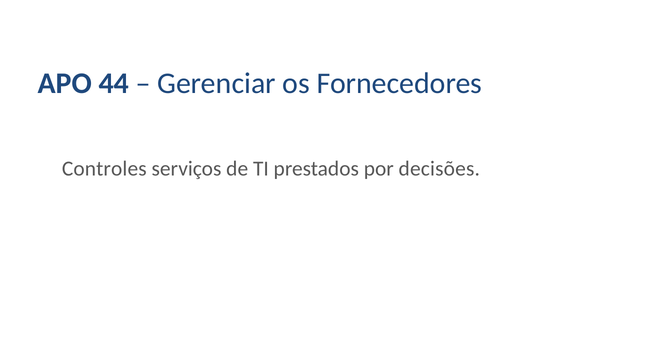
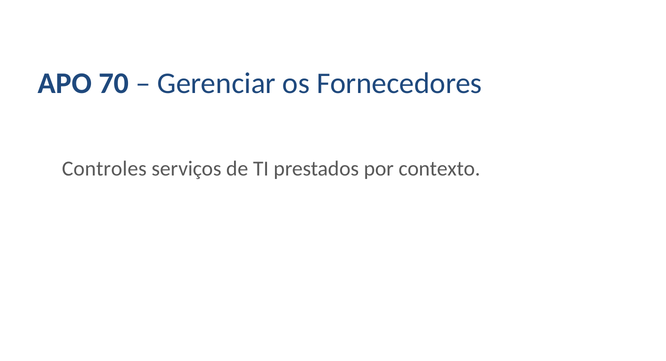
44: 44 -> 70
decisões: decisões -> contexto
